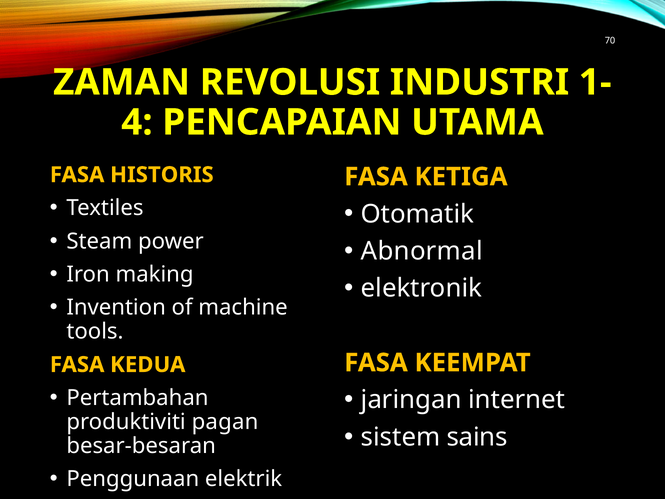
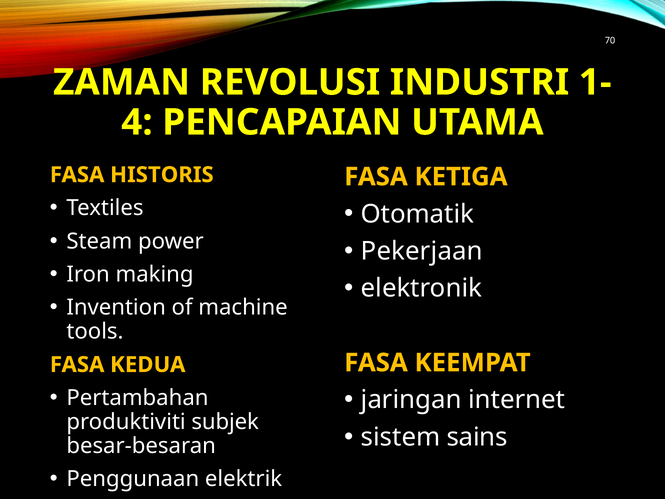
Abnormal: Abnormal -> Pekerjaan
pagan: pagan -> subjek
